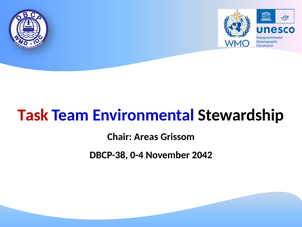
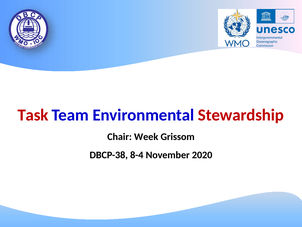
Stewardship colour: black -> red
Areas: Areas -> Week
0-4: 0-4 -> 8-4
2042: 2042 -> 2020
